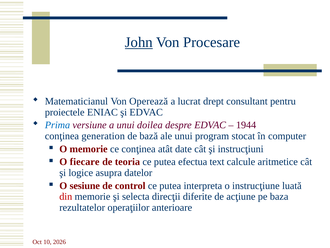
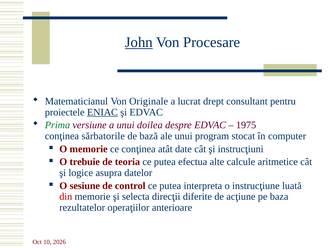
Operează: Operează -> Originale
ENIAC underline: none -> present
Prima colour: blue -> green
1944: 1944 -> 1975
generation: generation -> sărbatorile
fiecare: fiecare -> trebuie
text: text -> alte
